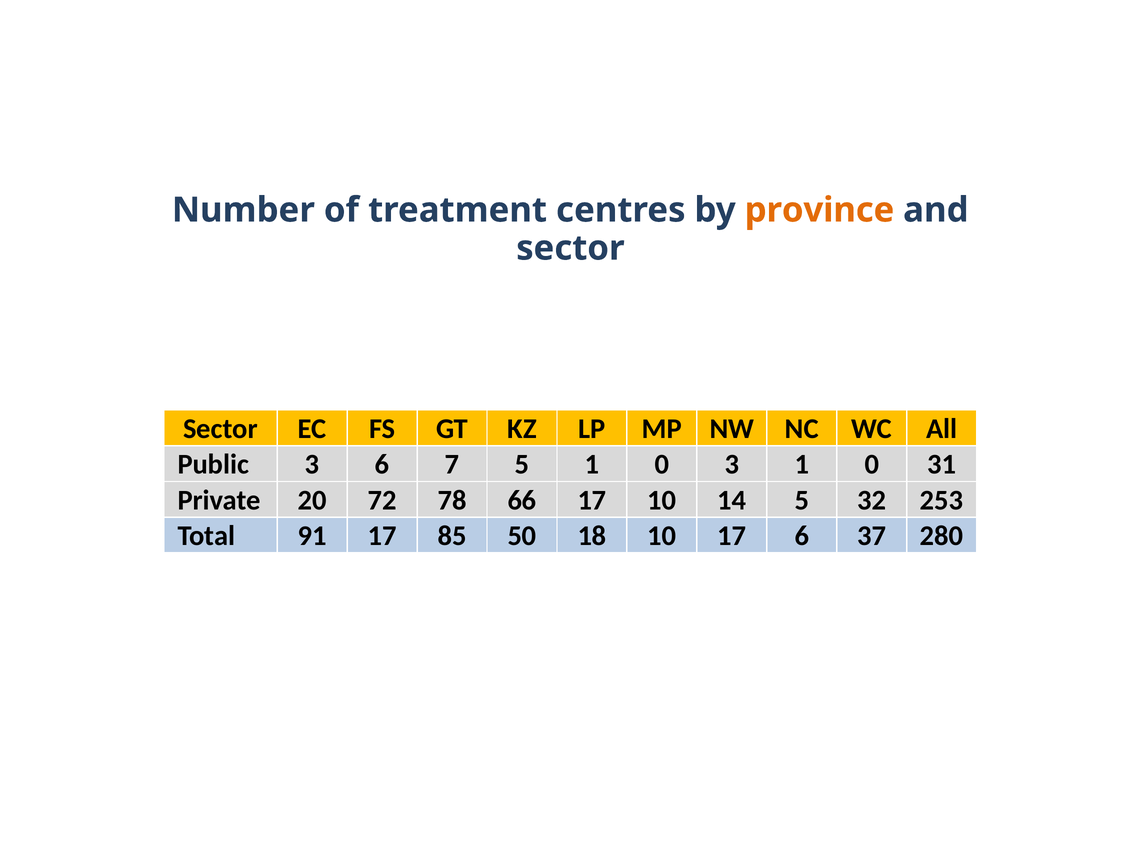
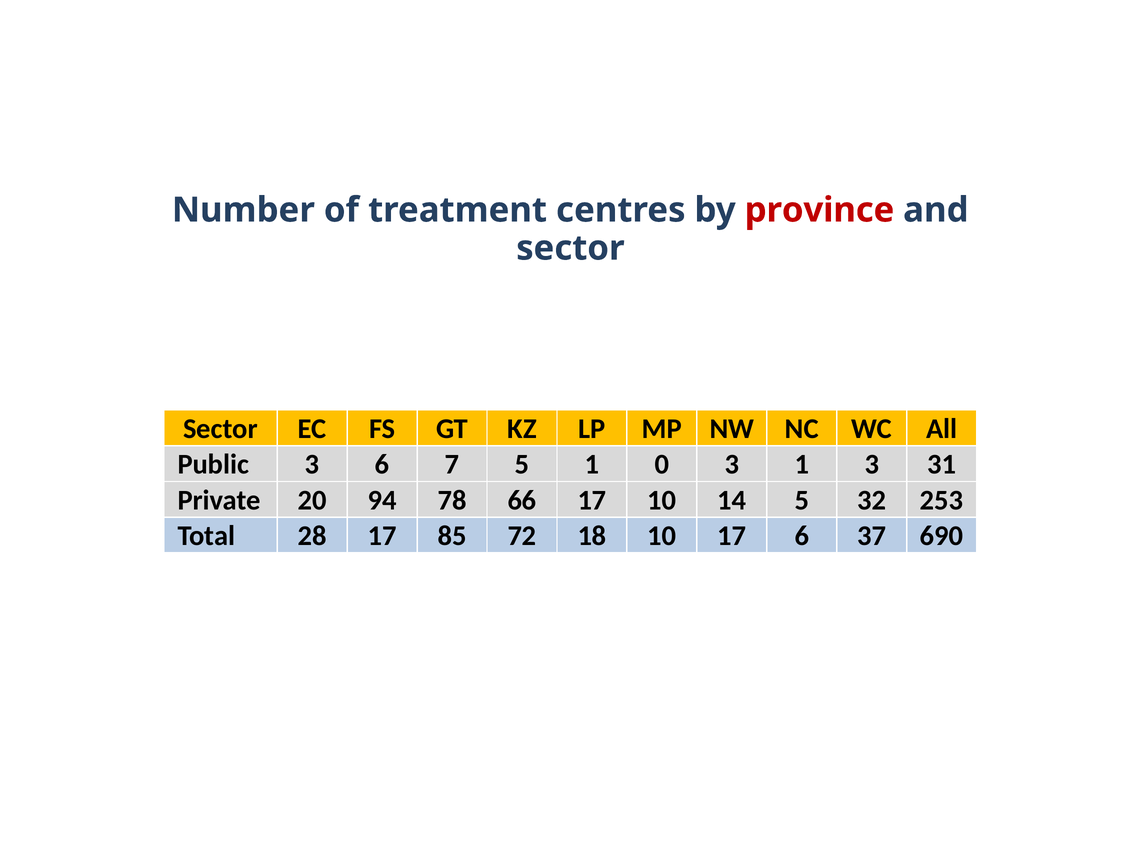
province colour: orange -> red
3 1 0: 0 -> 3
72: 72 -> 94
91: 91 -> 28
50: 50 -> 72
280: 280 -> 690
